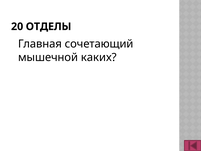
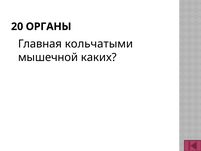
ОТДЕЛЫ: ОТДЕЛЫ -> ОРГАНЫ
сочетающий: сочетающий -> кольчатыми
